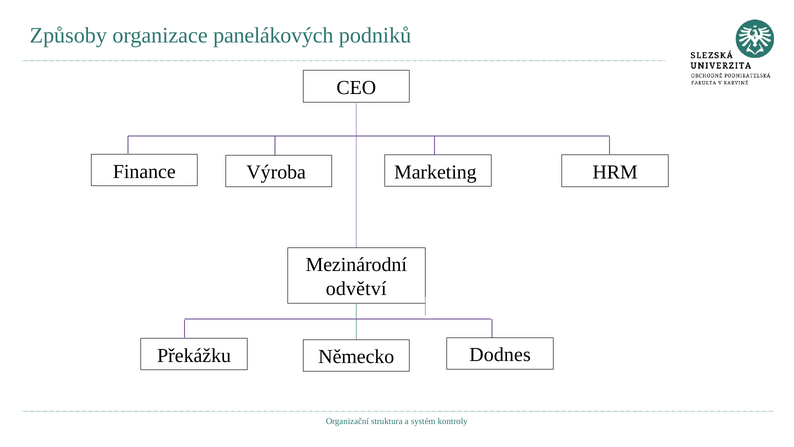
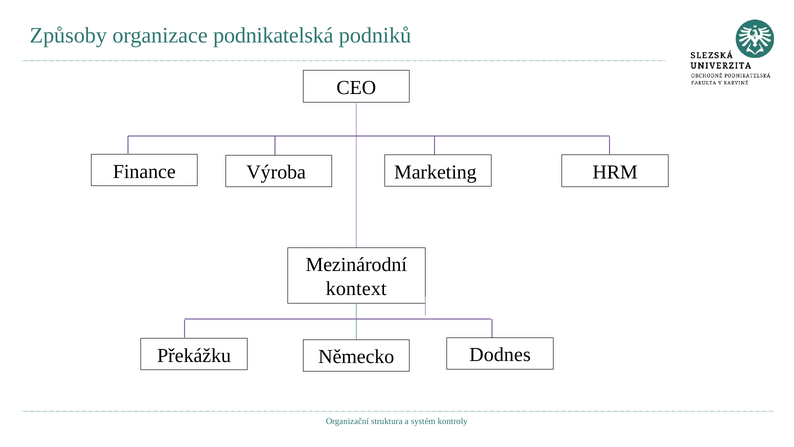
panelákových: panelákových -> podnikatelská
odvětví: odvětví -> kontext
